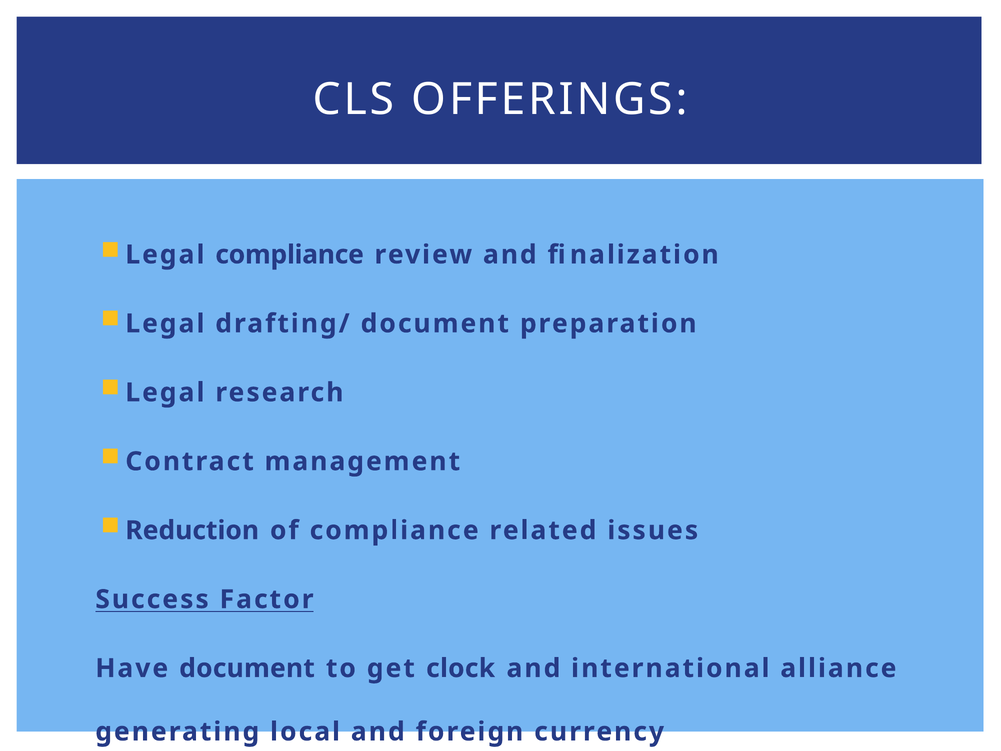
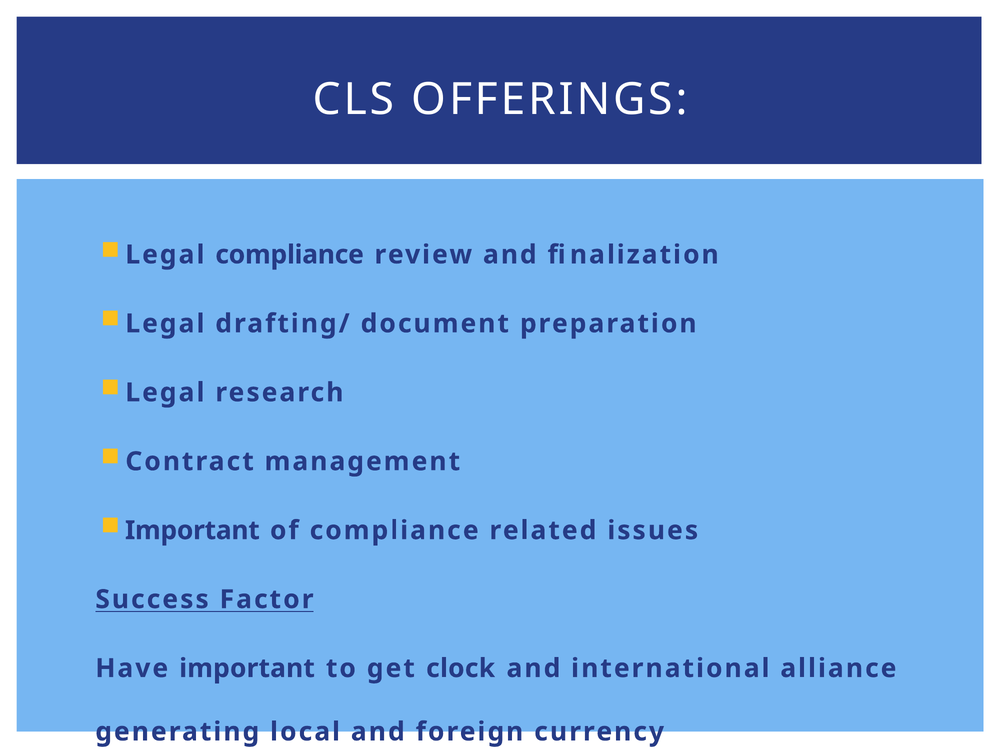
Reduction at (192, 530): Reduction -> Important
Have document: document -> important
